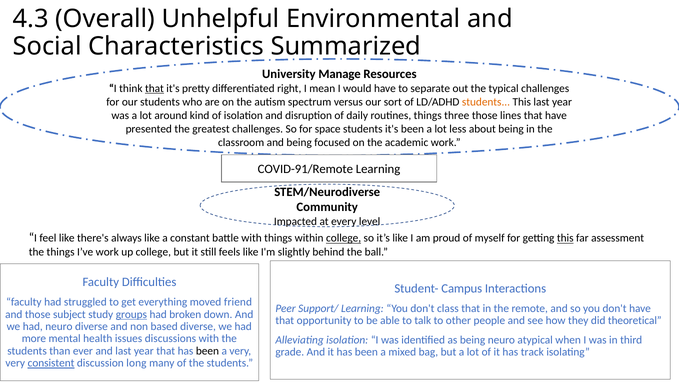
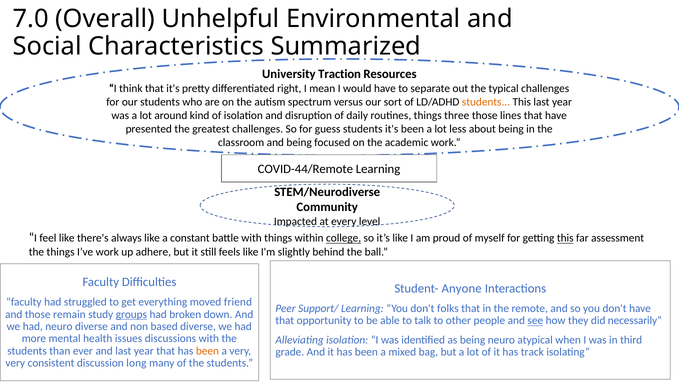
4.3: 4.3 -> 7.0
Manage: Manage -> Traction
that at (154, 88) underline: present -> none
space: space -> guess
COVID-91/Remote: COVID-91/Remote -> COVID-44/Remote
up college: college -> adhere
Campus: Campus -> Anyone
class: class -> folks
subject: subject -> remain
see underline: none -> present
theoretical: theoretical -> necessarily
been at (207, 351) colour: black -> orange
consistent underline: present -> none
